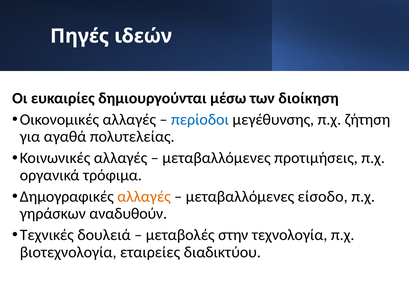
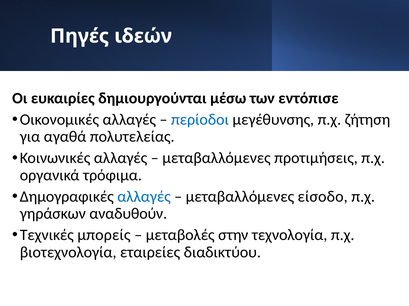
διοίκηση: διοίκηση -> εντόπισε
αλλαγές at (144, 197) colour: orange -> blue
δουλειά: δουλειά -> μπορείς
